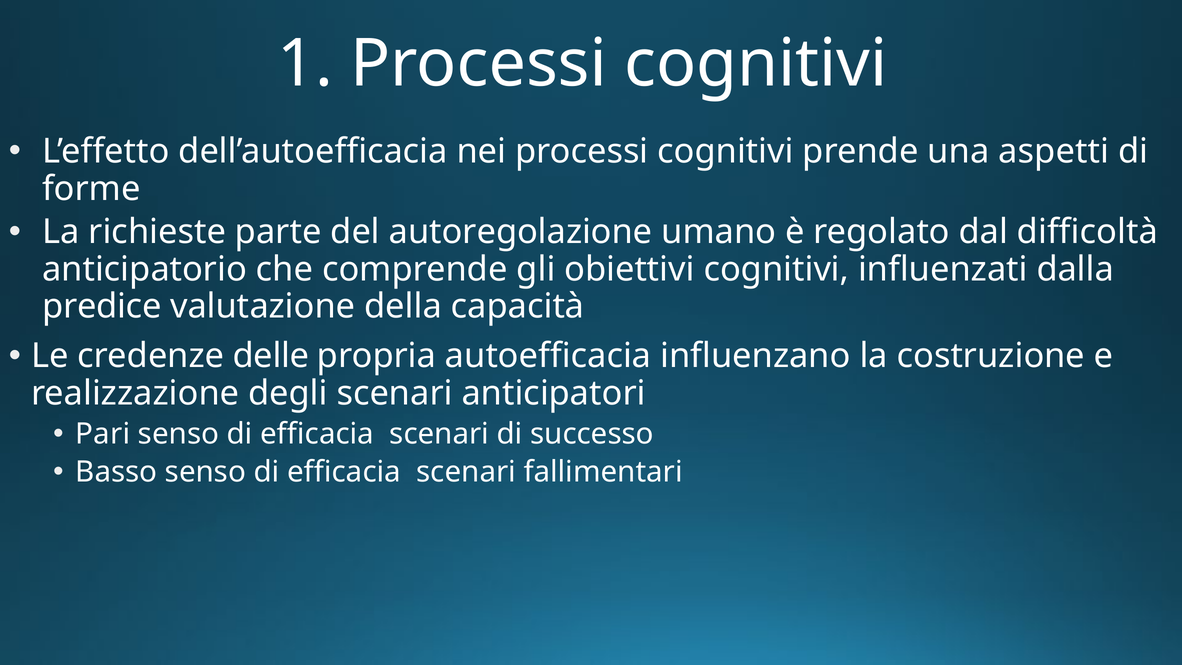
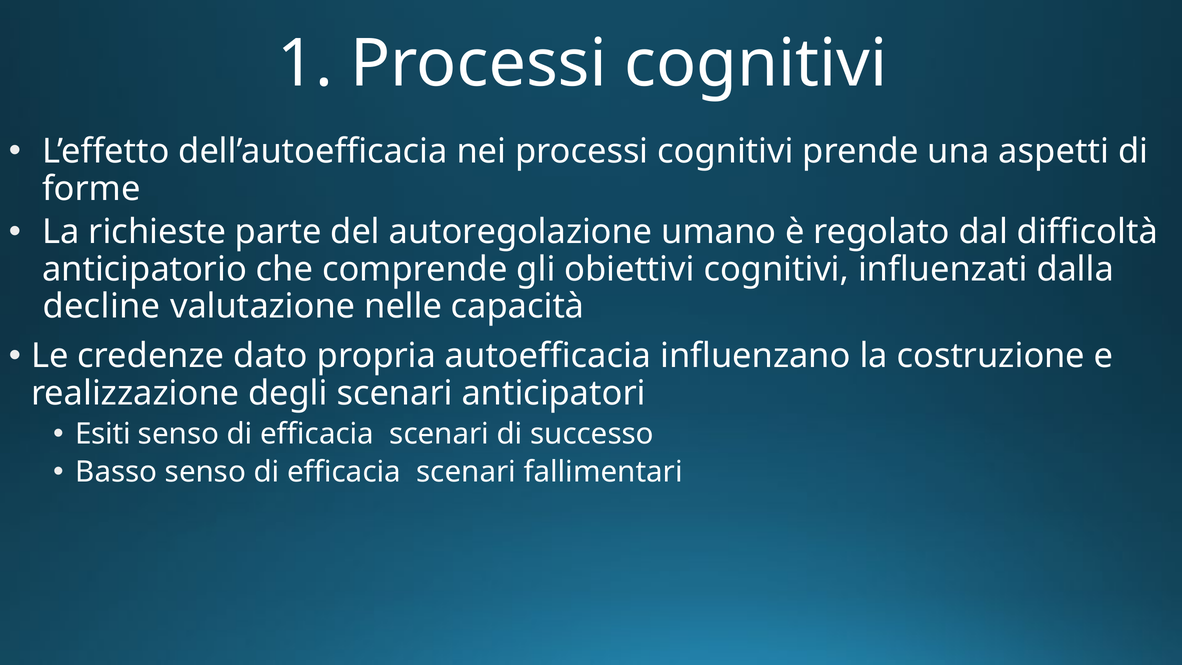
predice: predice -> decline
della: della -> nelle
delle: delle -> dato
Pari: Pari -> Esiti
